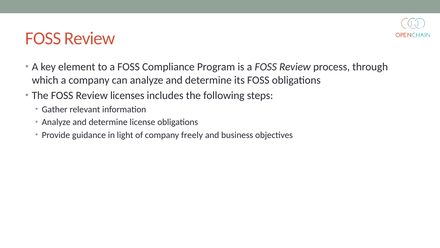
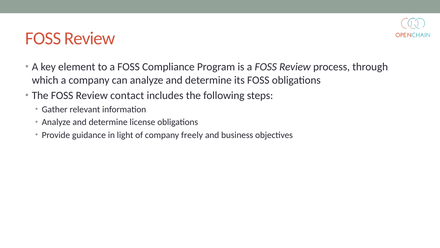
licenses: licenses -> contact
